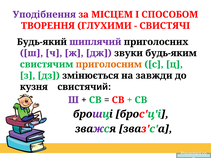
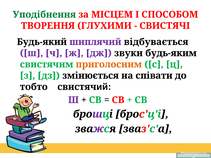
Уподібнення colour: purple -> green
приголосних: приголосних -> відбувається
завжди: завжди -> співати
кузня: кузня -> тобто
